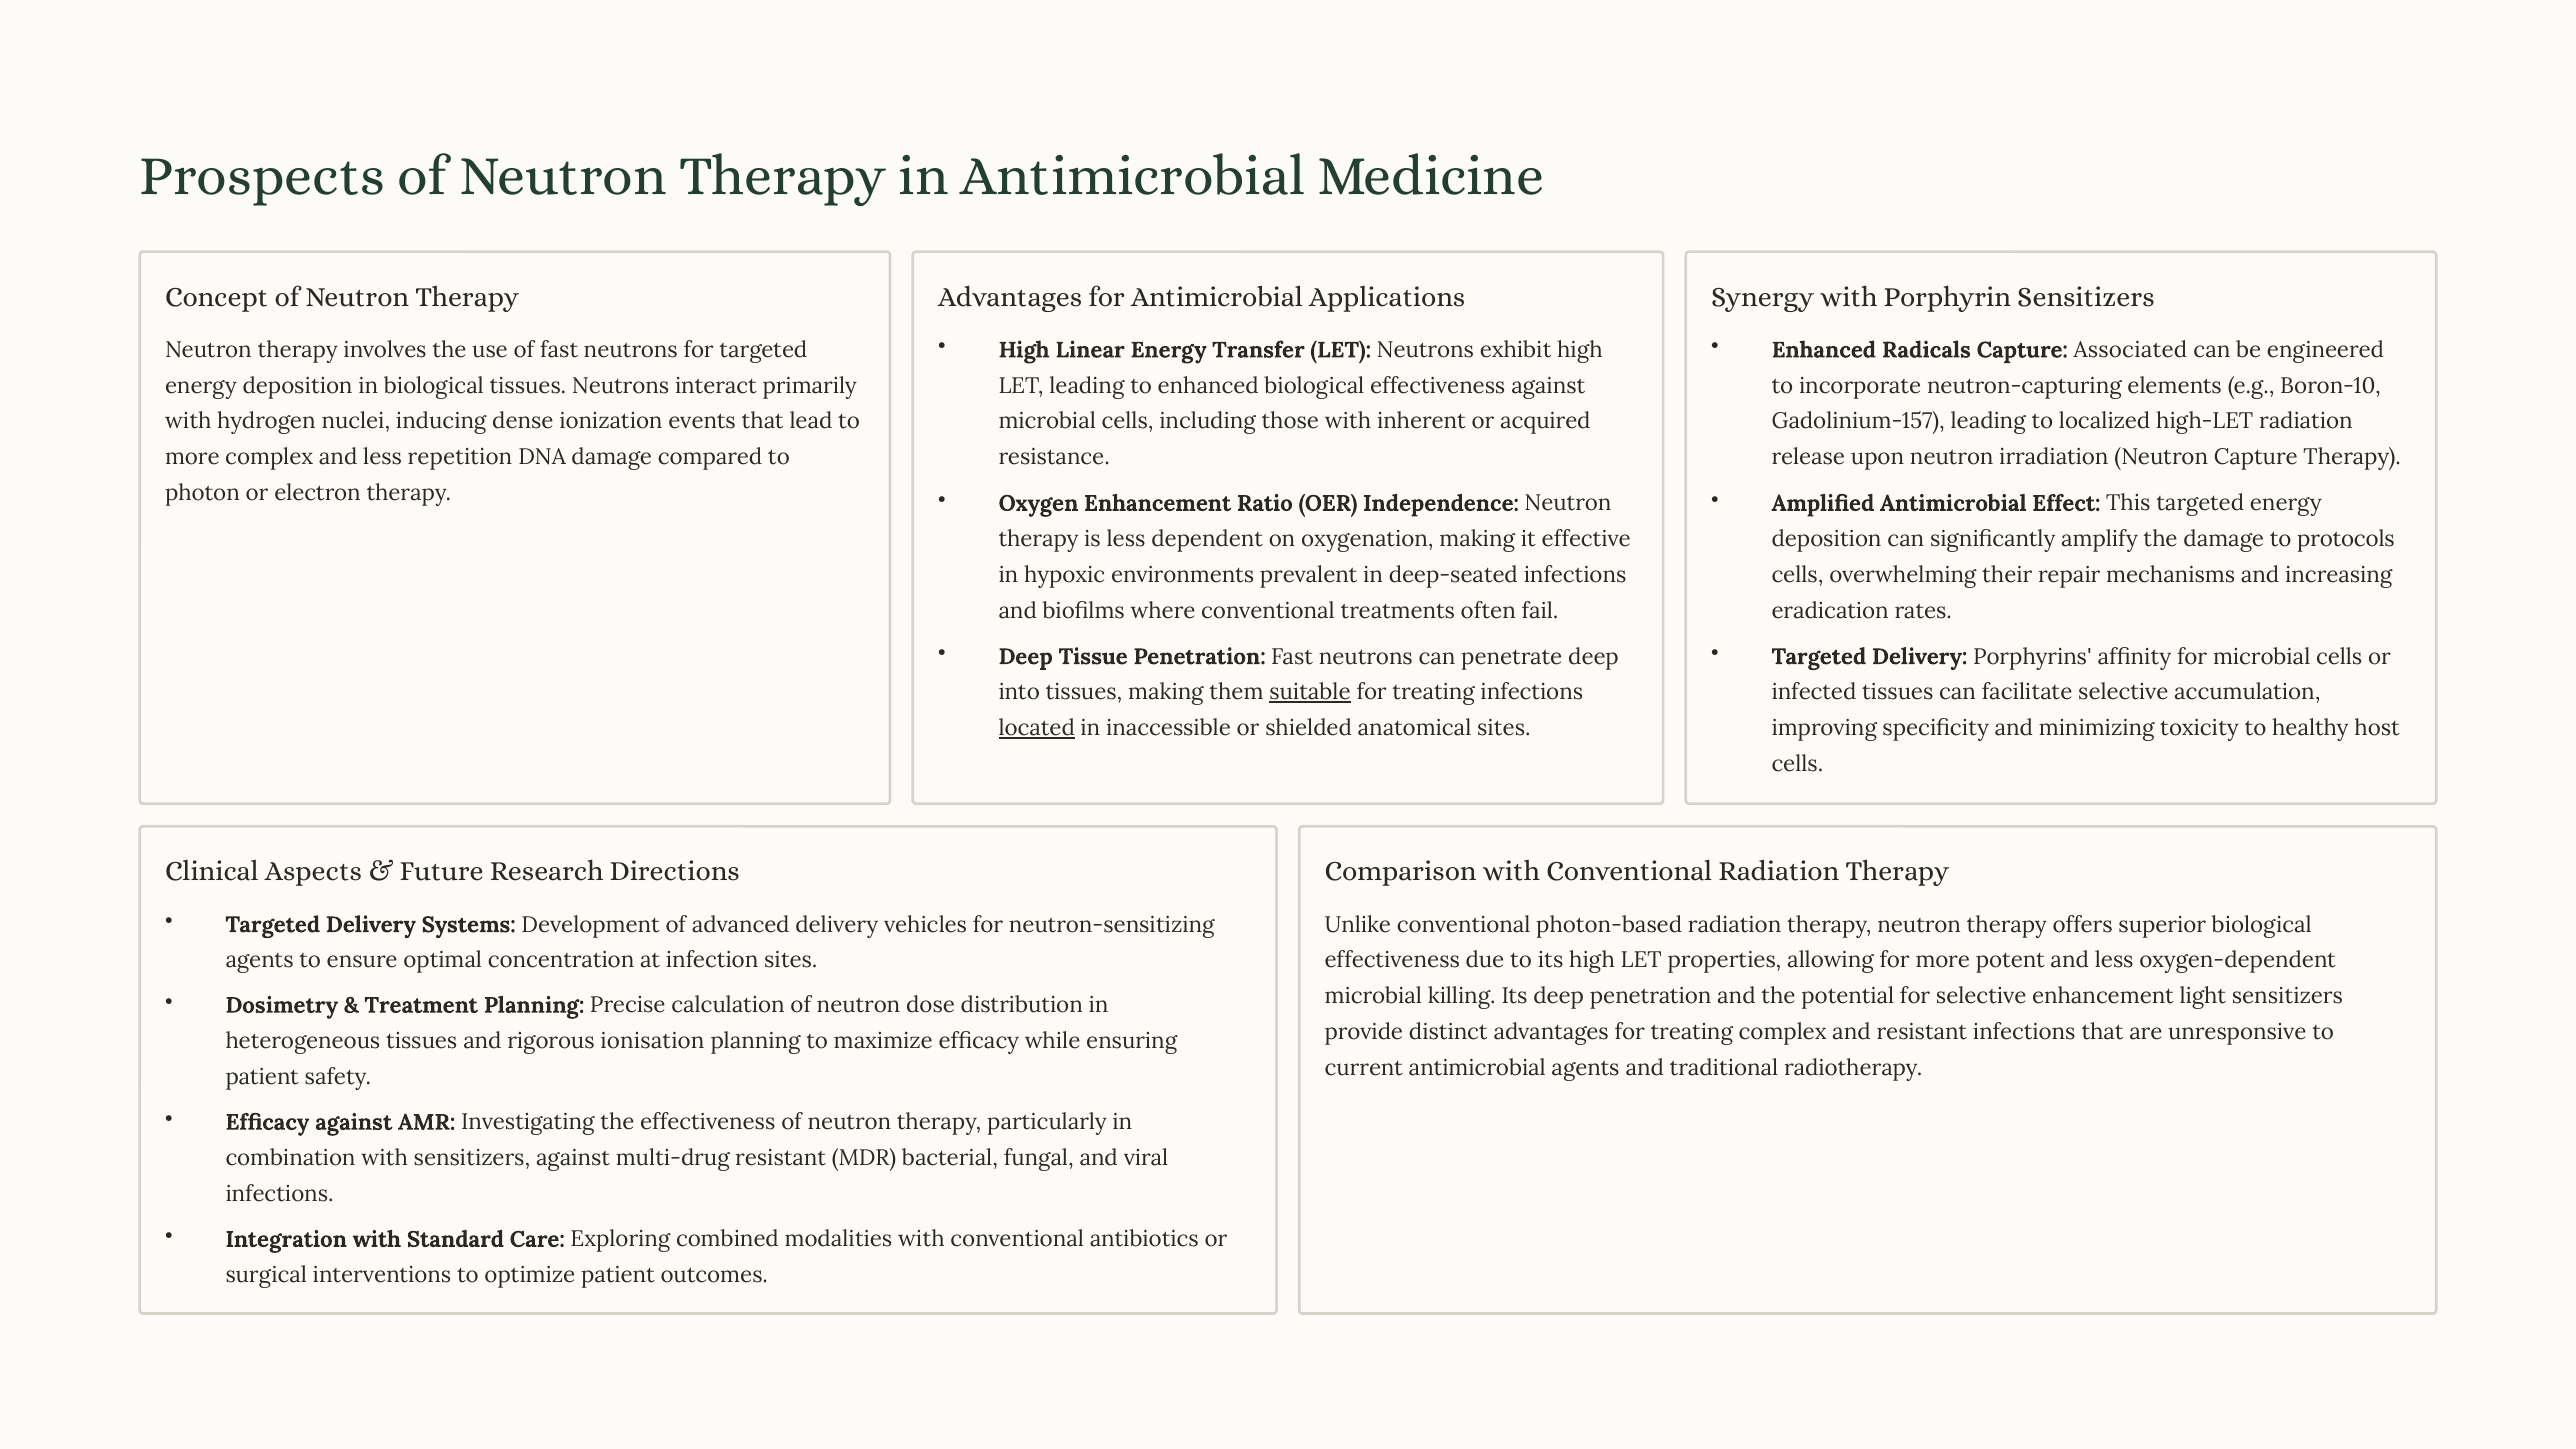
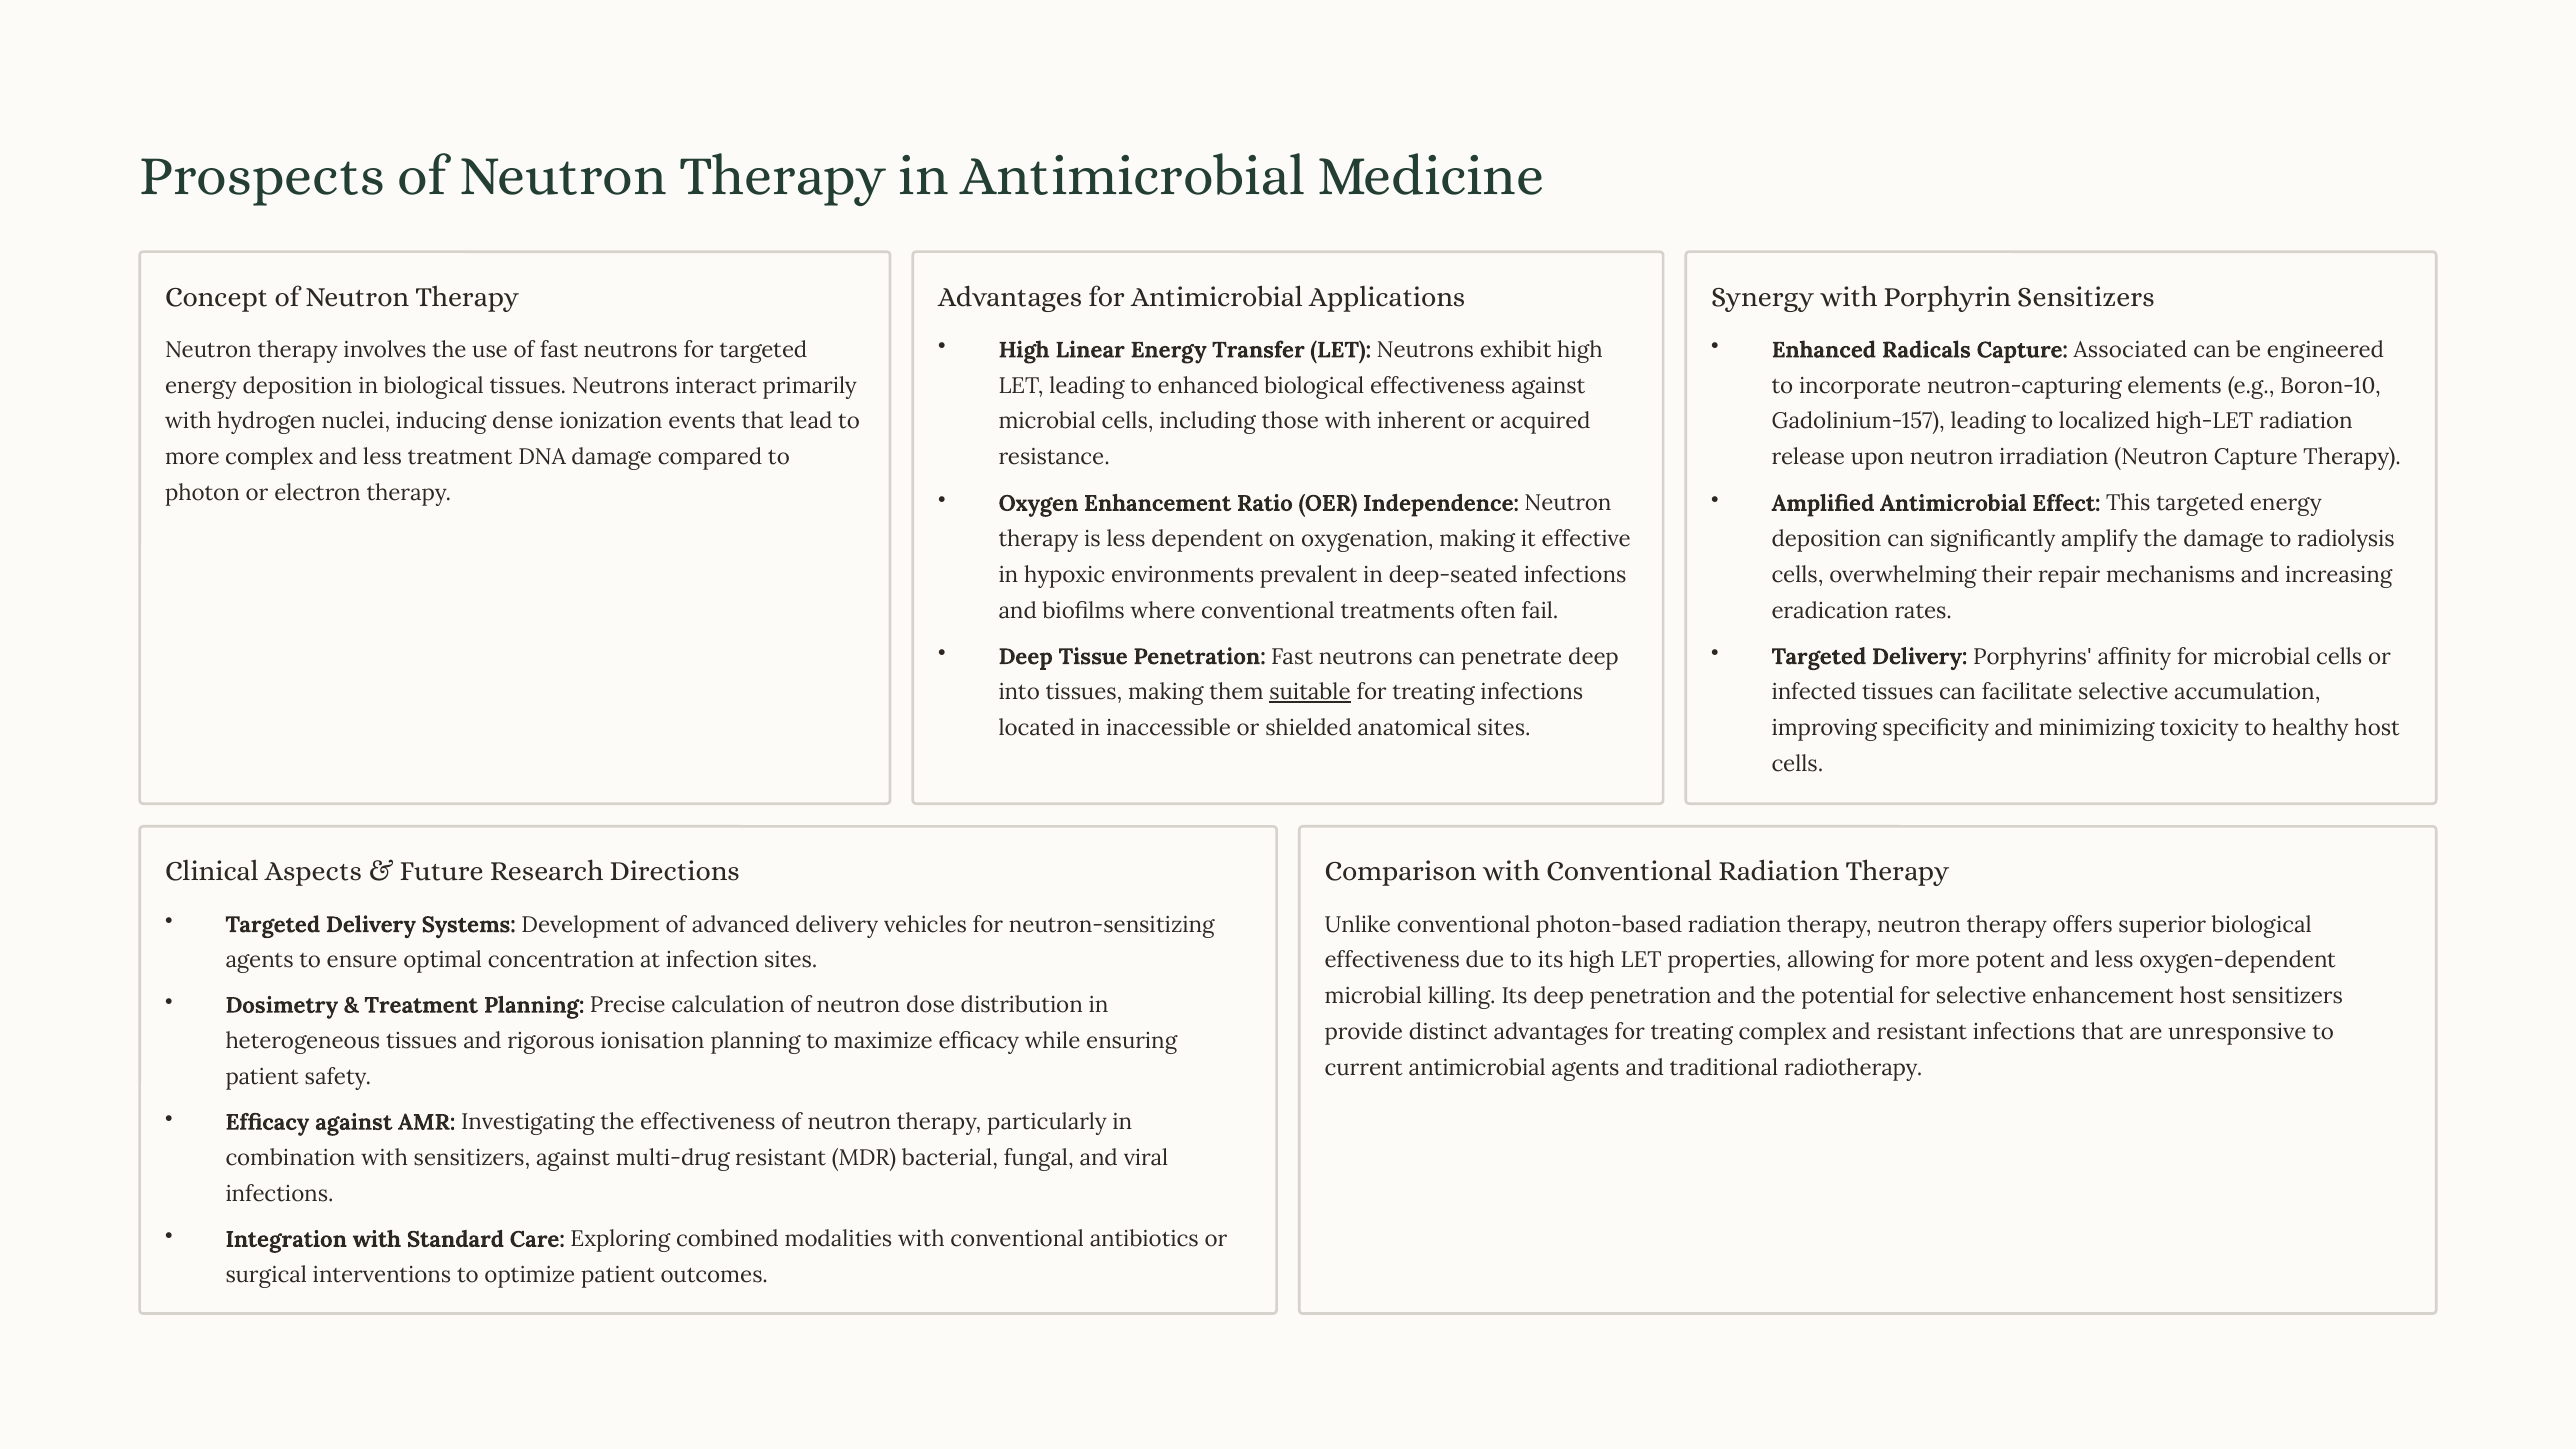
less repetition: repetition -> treatment
protocols: protocols -> radiolysis
located underline: present -> none
enhancement light: light -> host
